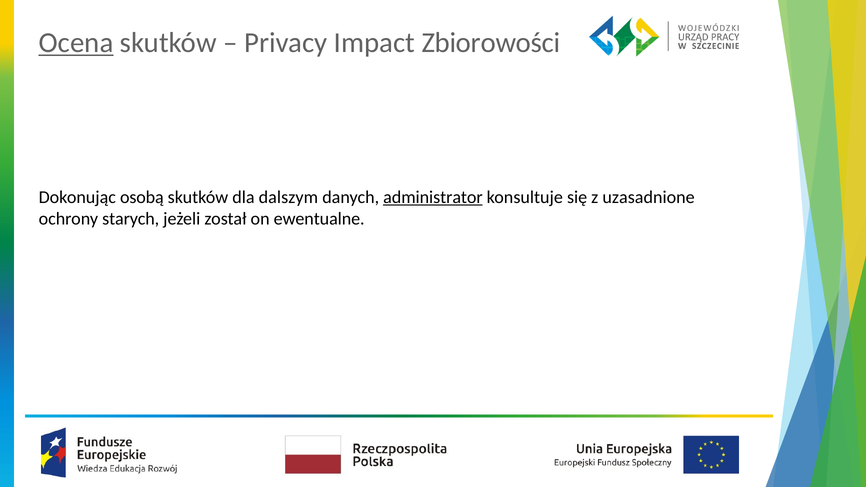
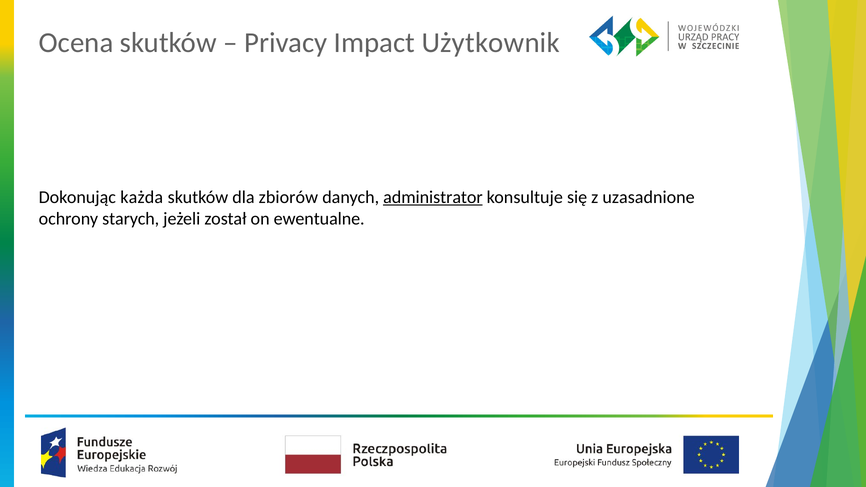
Ocena underline: present -> none
Zbiorowości: Zbiorowości -> Użytkownik
osobą: osobą -> każda
dalszym: dalszym -> zbiorów
